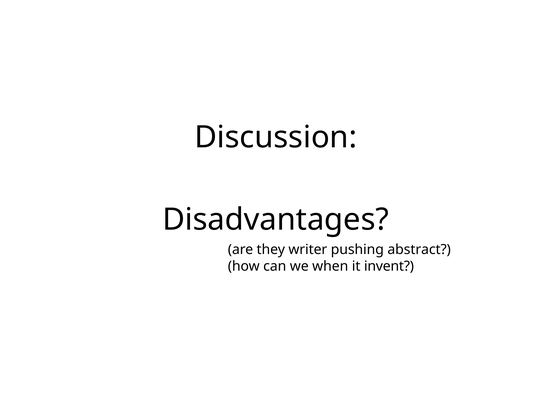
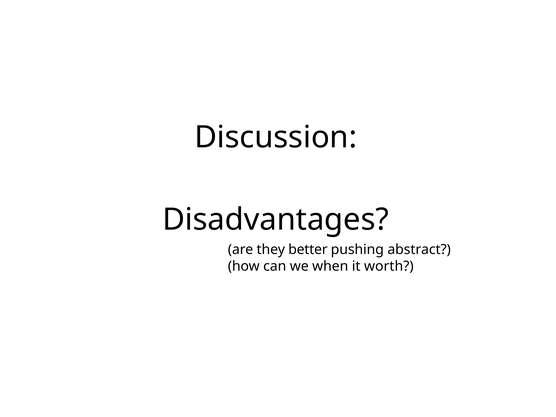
writer: writer -> better
invent: invent -> worth
